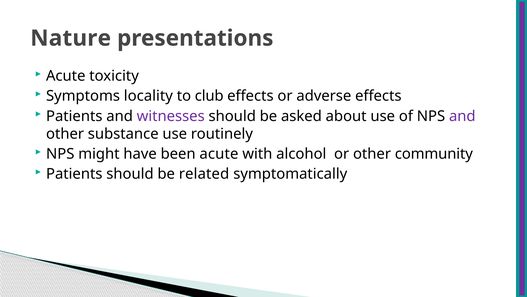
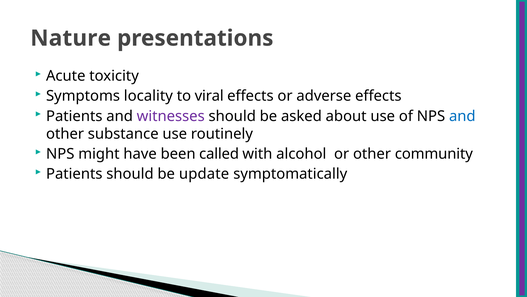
club: club -> viral
and at (462, 116) colour: purple -> blue
been acute: acute -> called
related: related -> update
